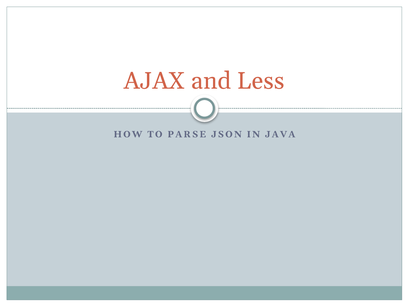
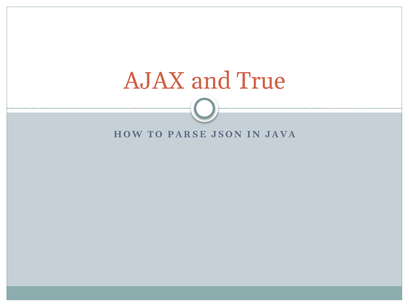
Less: Less -> True
